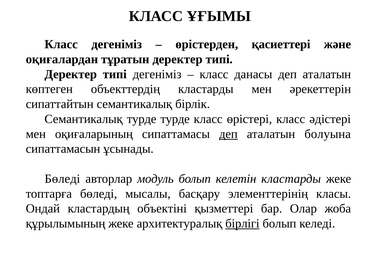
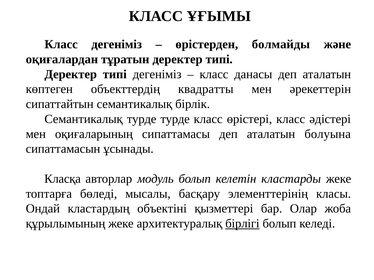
қасиеттері: қасиеттері -> болмайды
объекттердің кластарды: кластарды -> квадратты
деп at (228, 134) underline: present -> none
Бөледі at (62, 179): Бөледі -> Класқа
